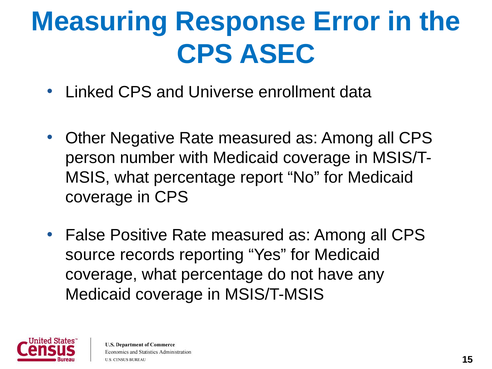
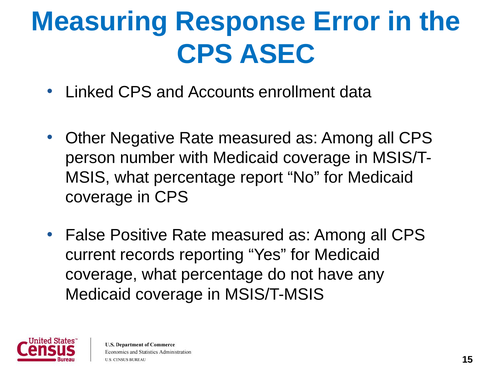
Universe: Universe -> Accounts
source: source -> current
